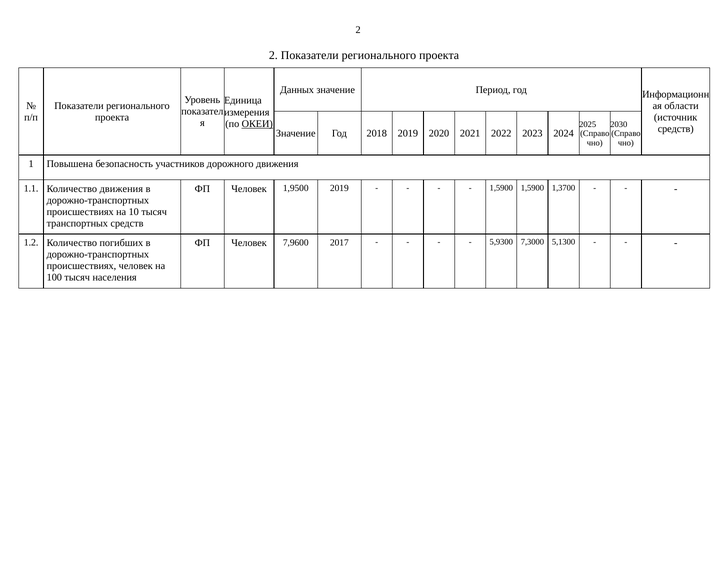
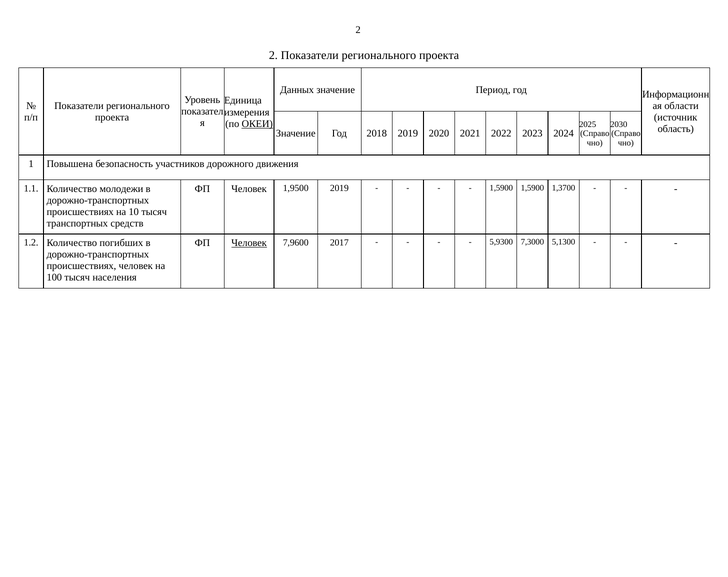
средств at (676, 129): средств -> область
Количество движения: движения -> молодежи
Человек at (249, 243) underline: none -> present
